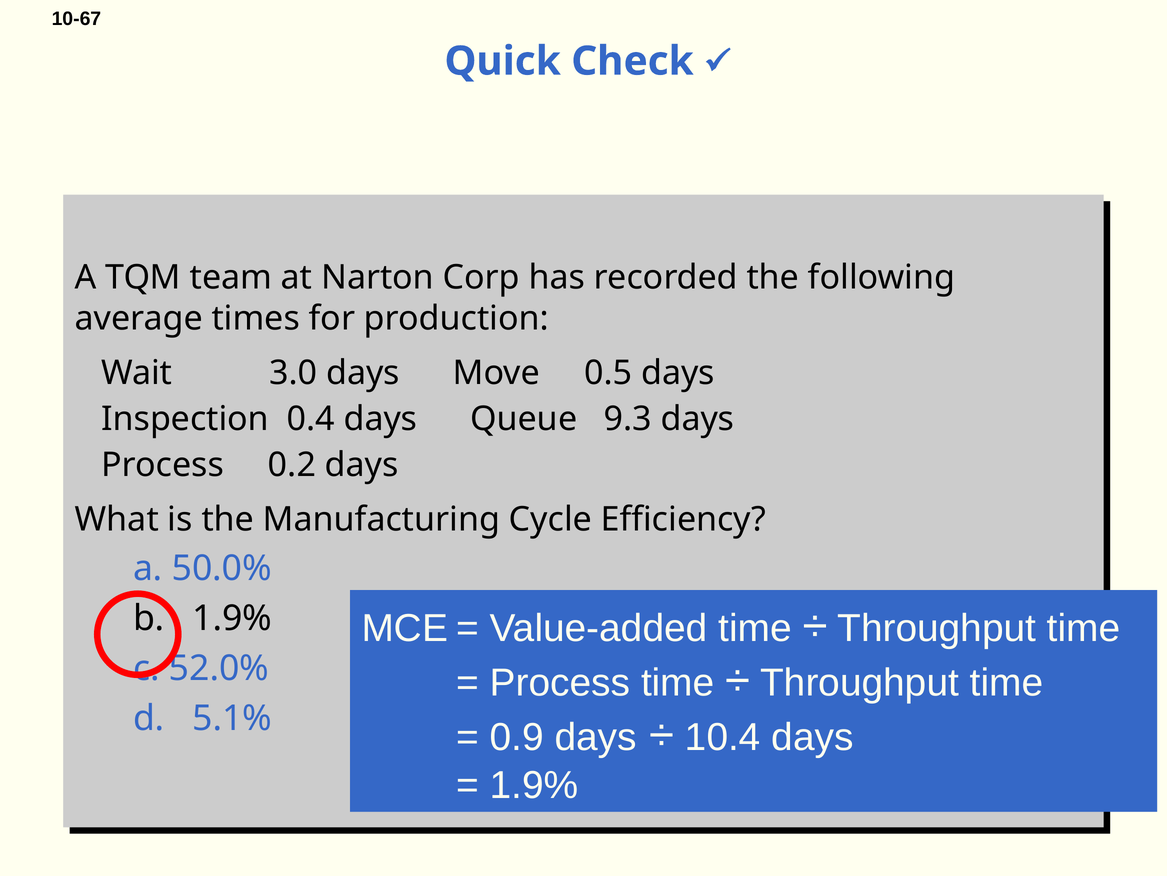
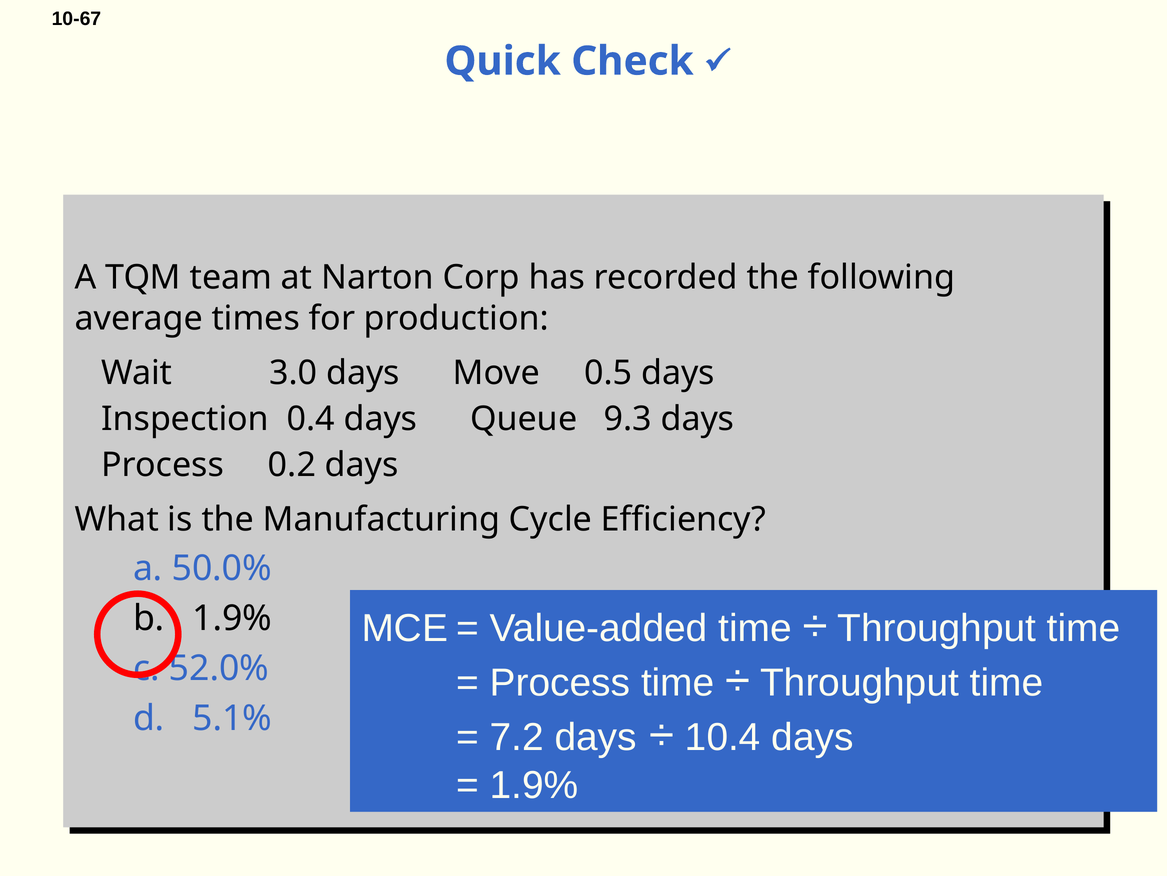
0.9: 0.9 -> 7.2
